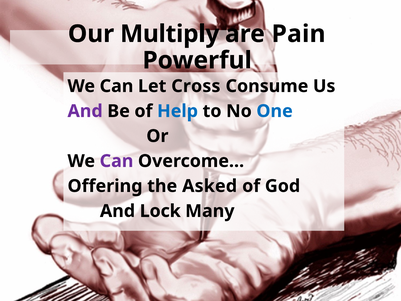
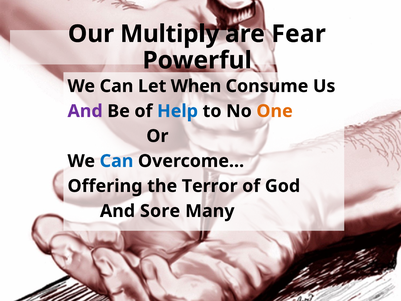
Pain: Pain -> Fear
Cross: Cross -> When
One colour: blue -> orange
Can at (117, 161) colour: purple -> blue
Asked: Asked -> Terror
Lock: Lock -> Sore
